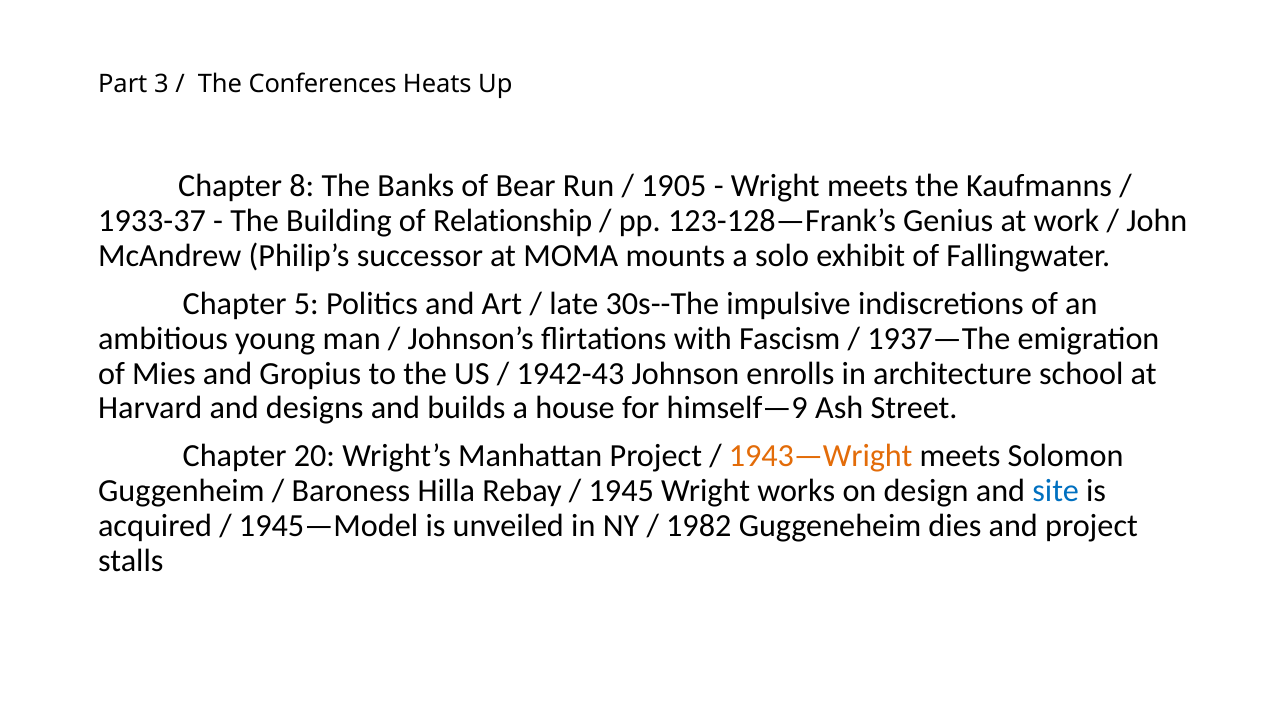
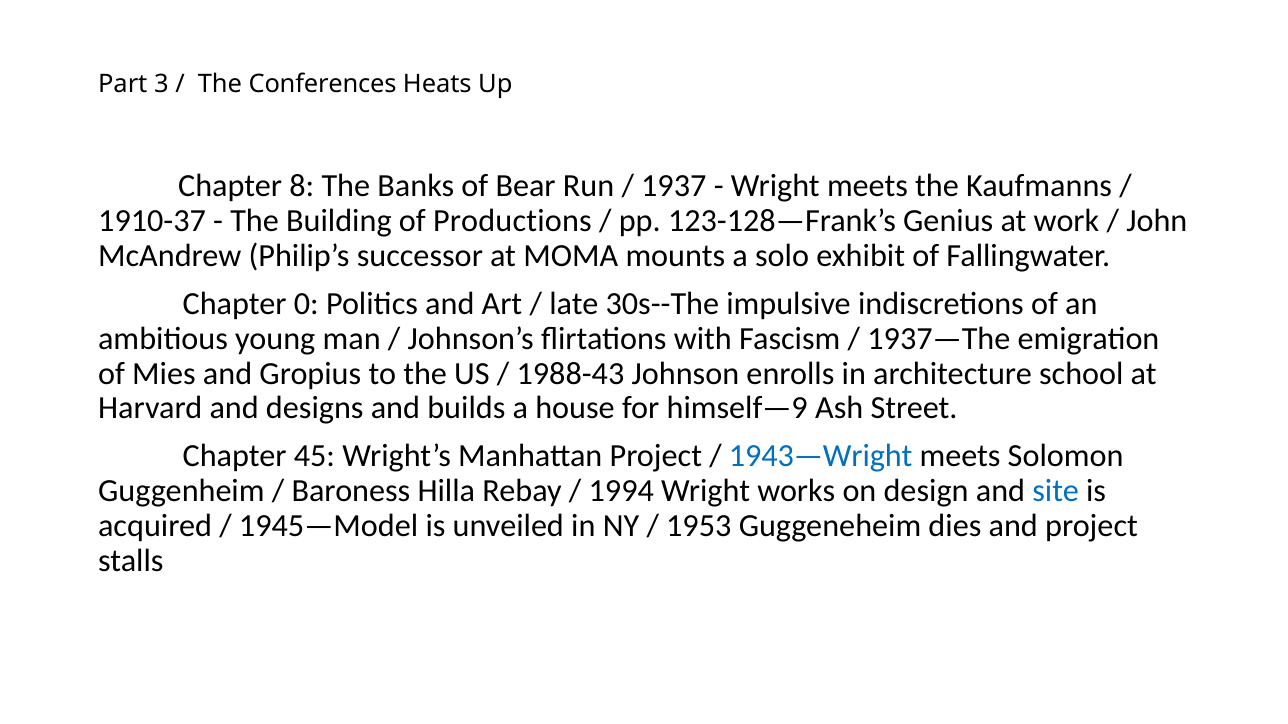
1905: 1905 -> 1937
1933-37: 1933-37 -> 1910-37
Relationship: Relationship -> Productions
5: 5 -> 0
1942-43: 1942-43 -> 1988-43
20: 20 -> 45
1943—Wright colour: orange -> blue
1945: 1945 -> 1994
1982: 1982 -> 1953
